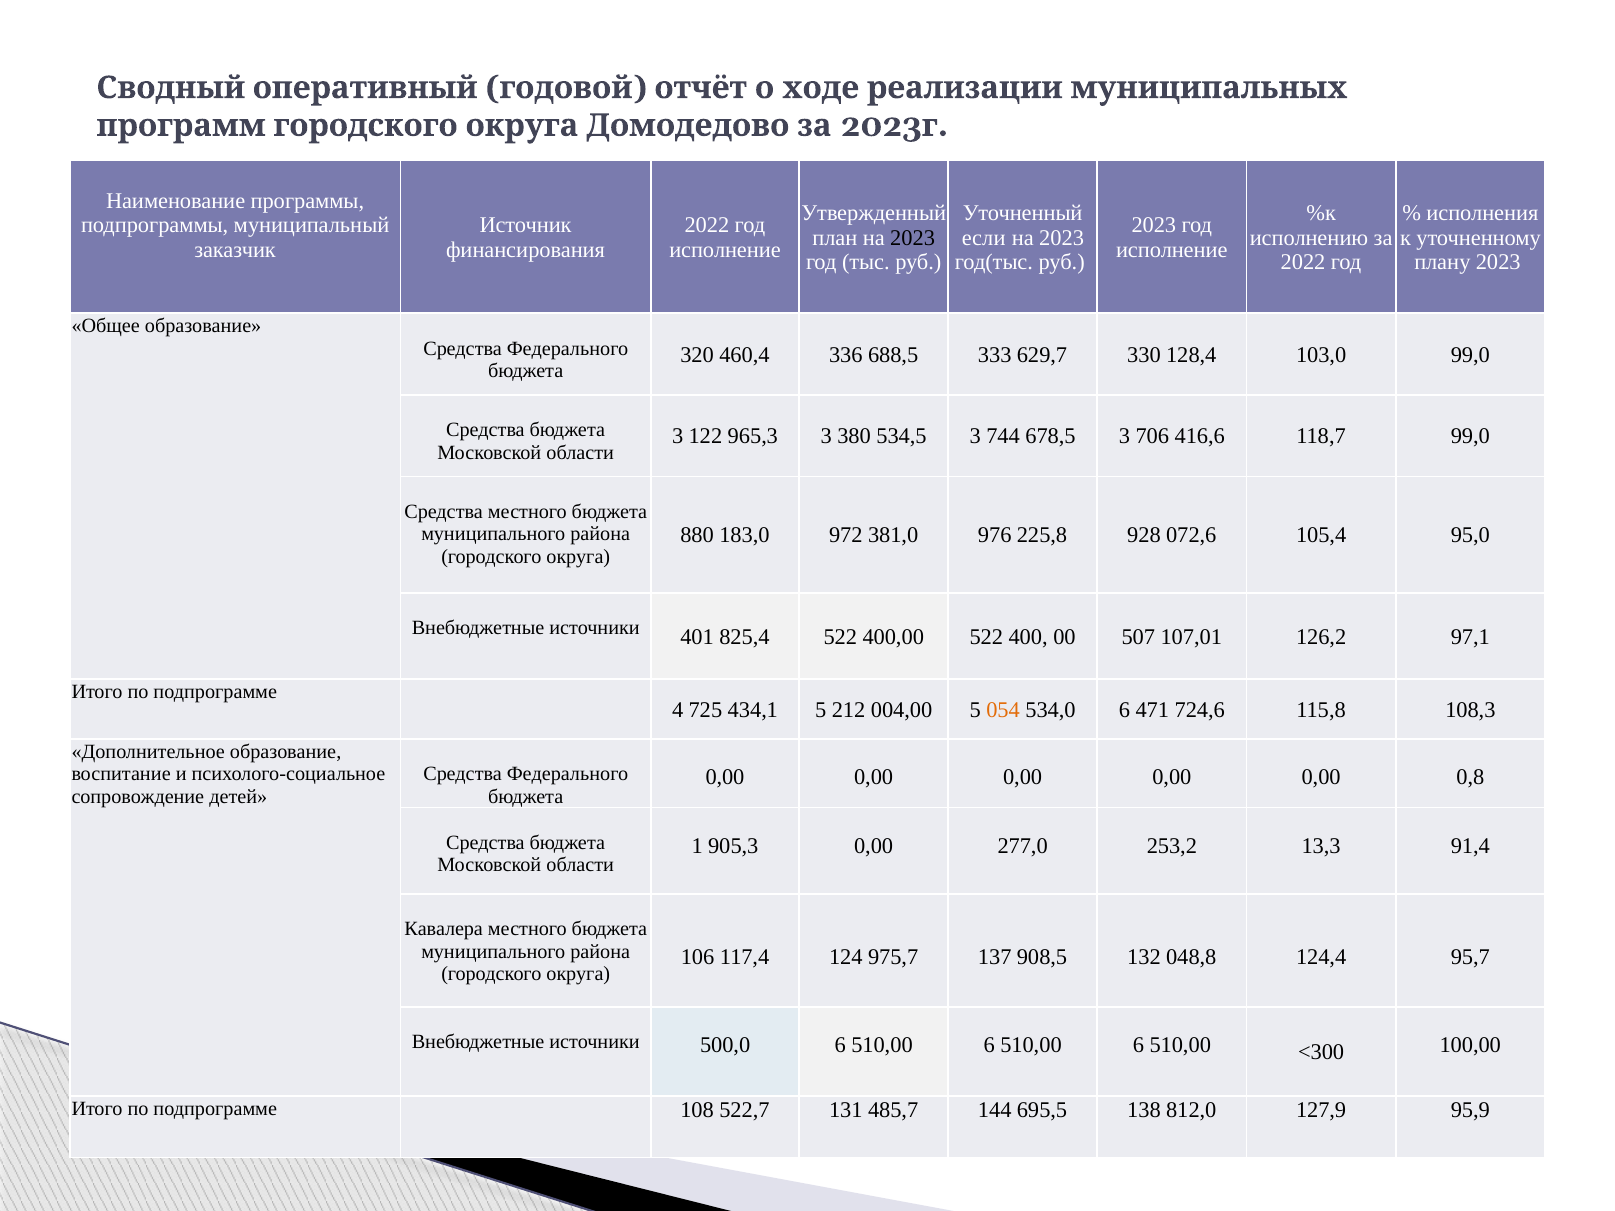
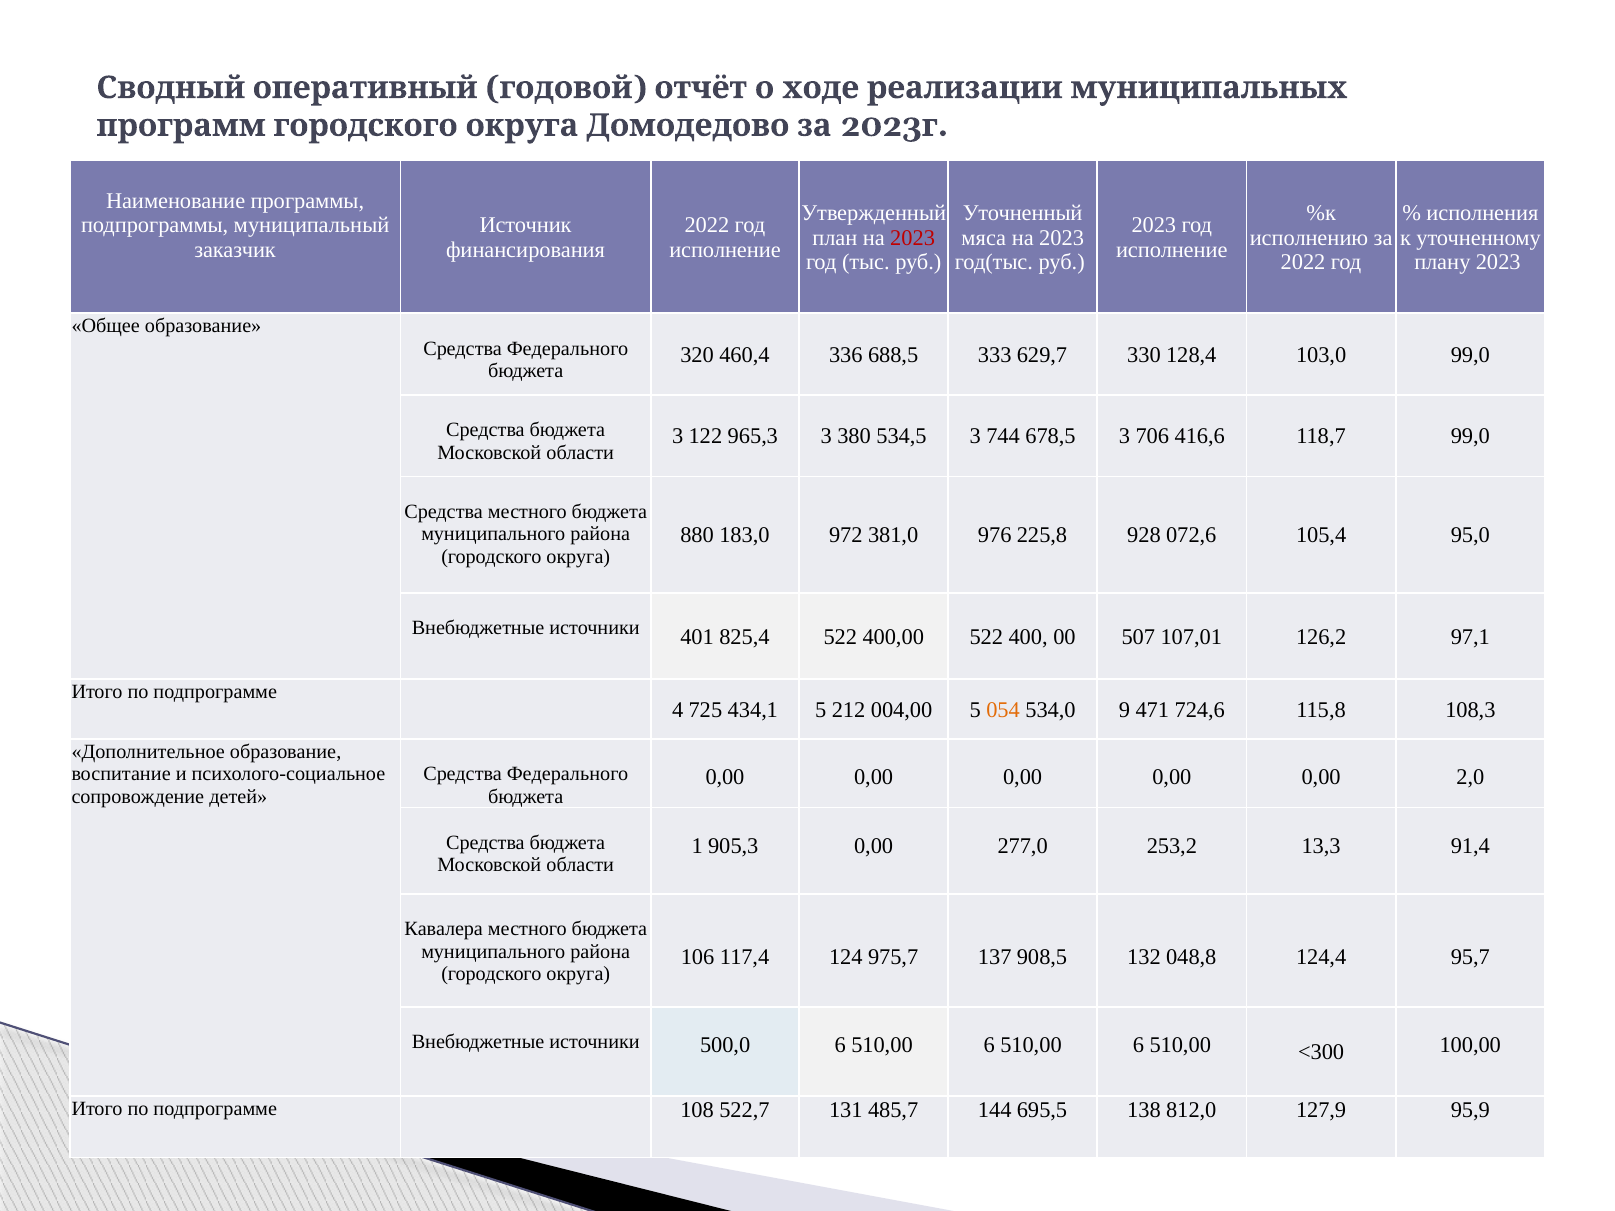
2023 at (913, 238) colour: black -> red
если: если -> мяса
534,0 6: 6 -> 9
0,8: 0,8 -> 2,0
